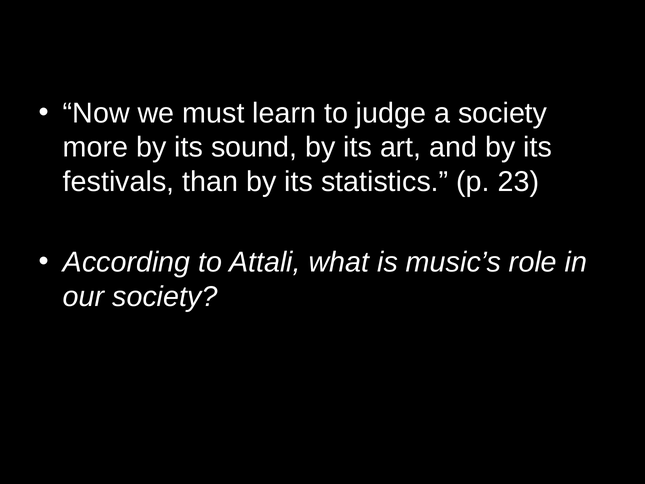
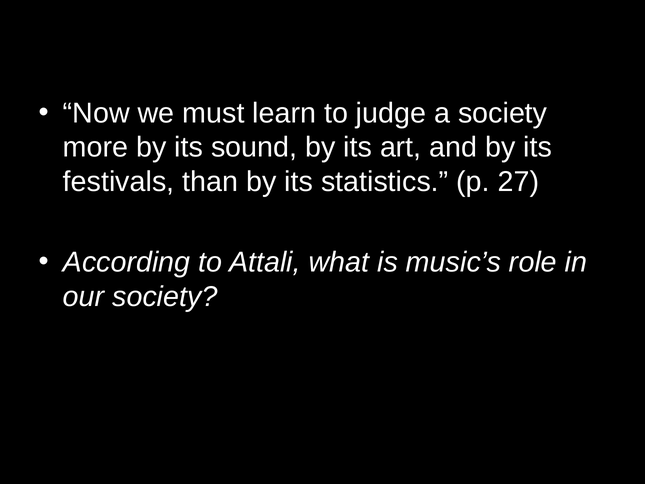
23: 23 -> 27
